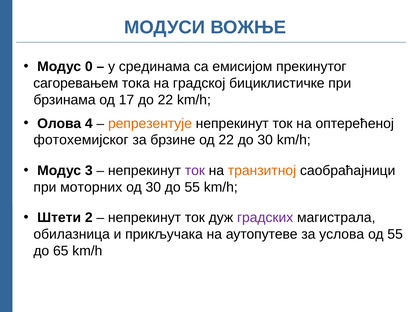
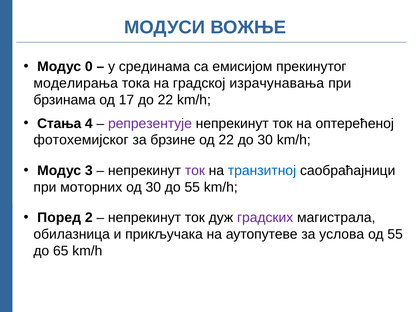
сагоревањем: сагоревањем -> моделирања
бициклистичке: бициклистичке -> израчунавања
Олова: Олова -> Стања
репрезентује colour: orange -> purple
транзитној colour: orange -> blue
Штети: Штети -> Поред
